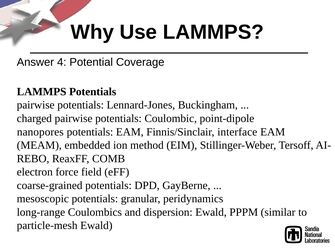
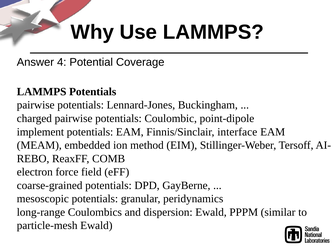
nanopores: nanopores -> implement
